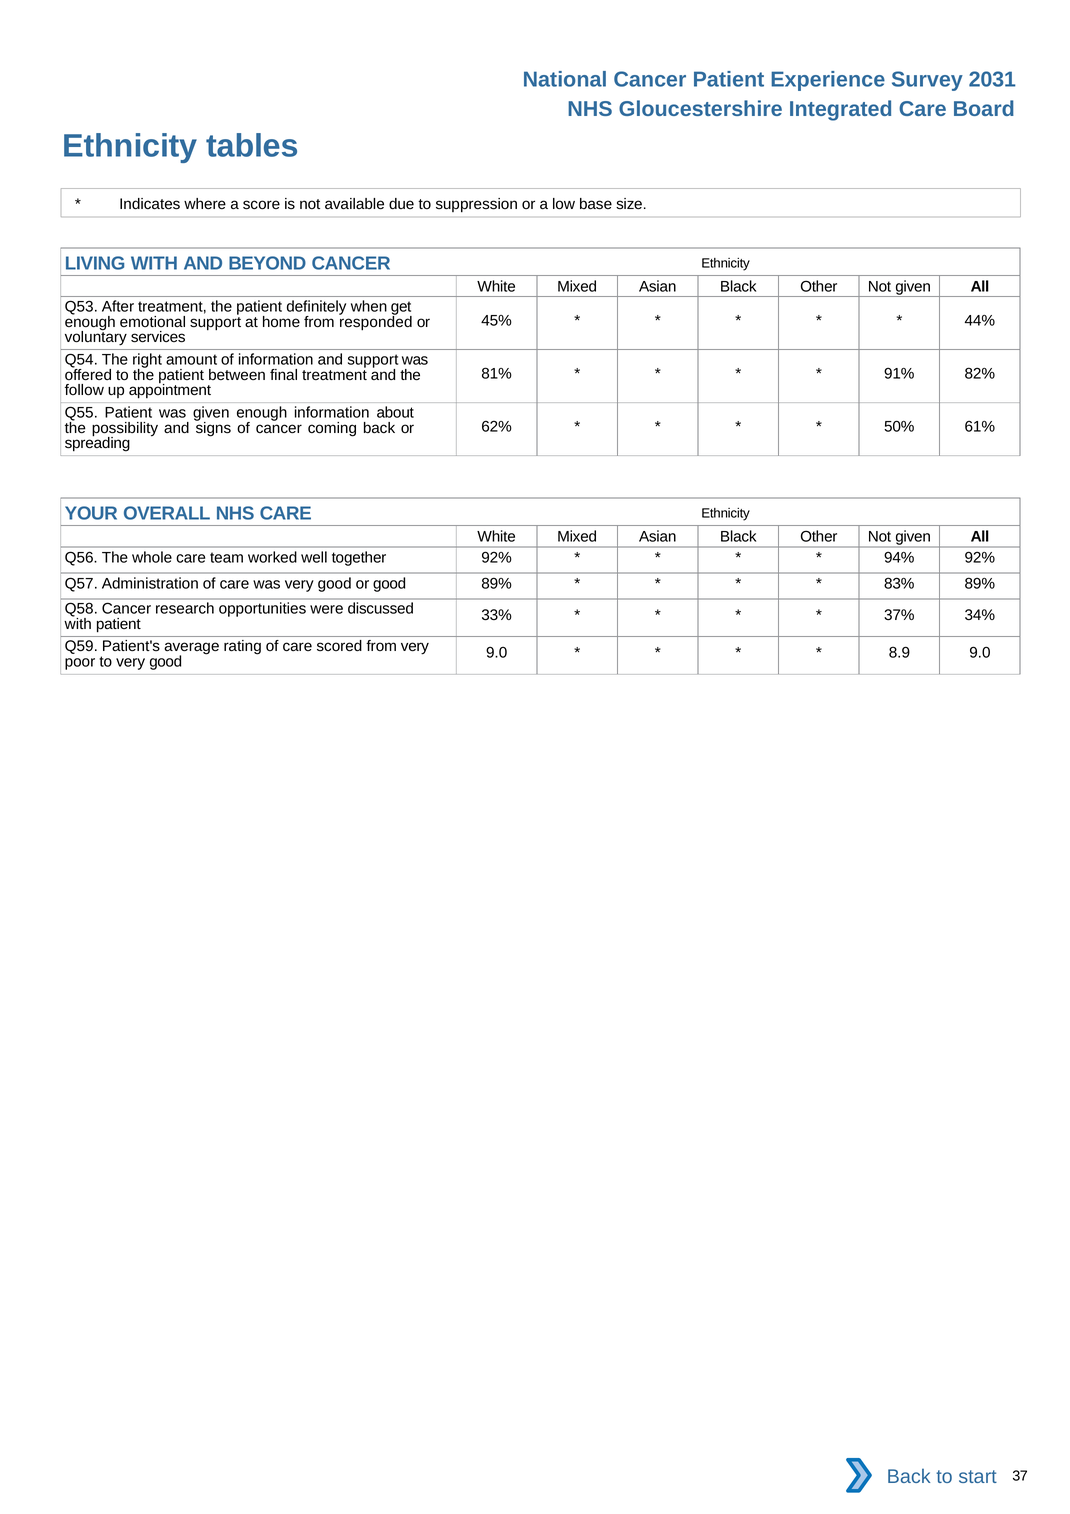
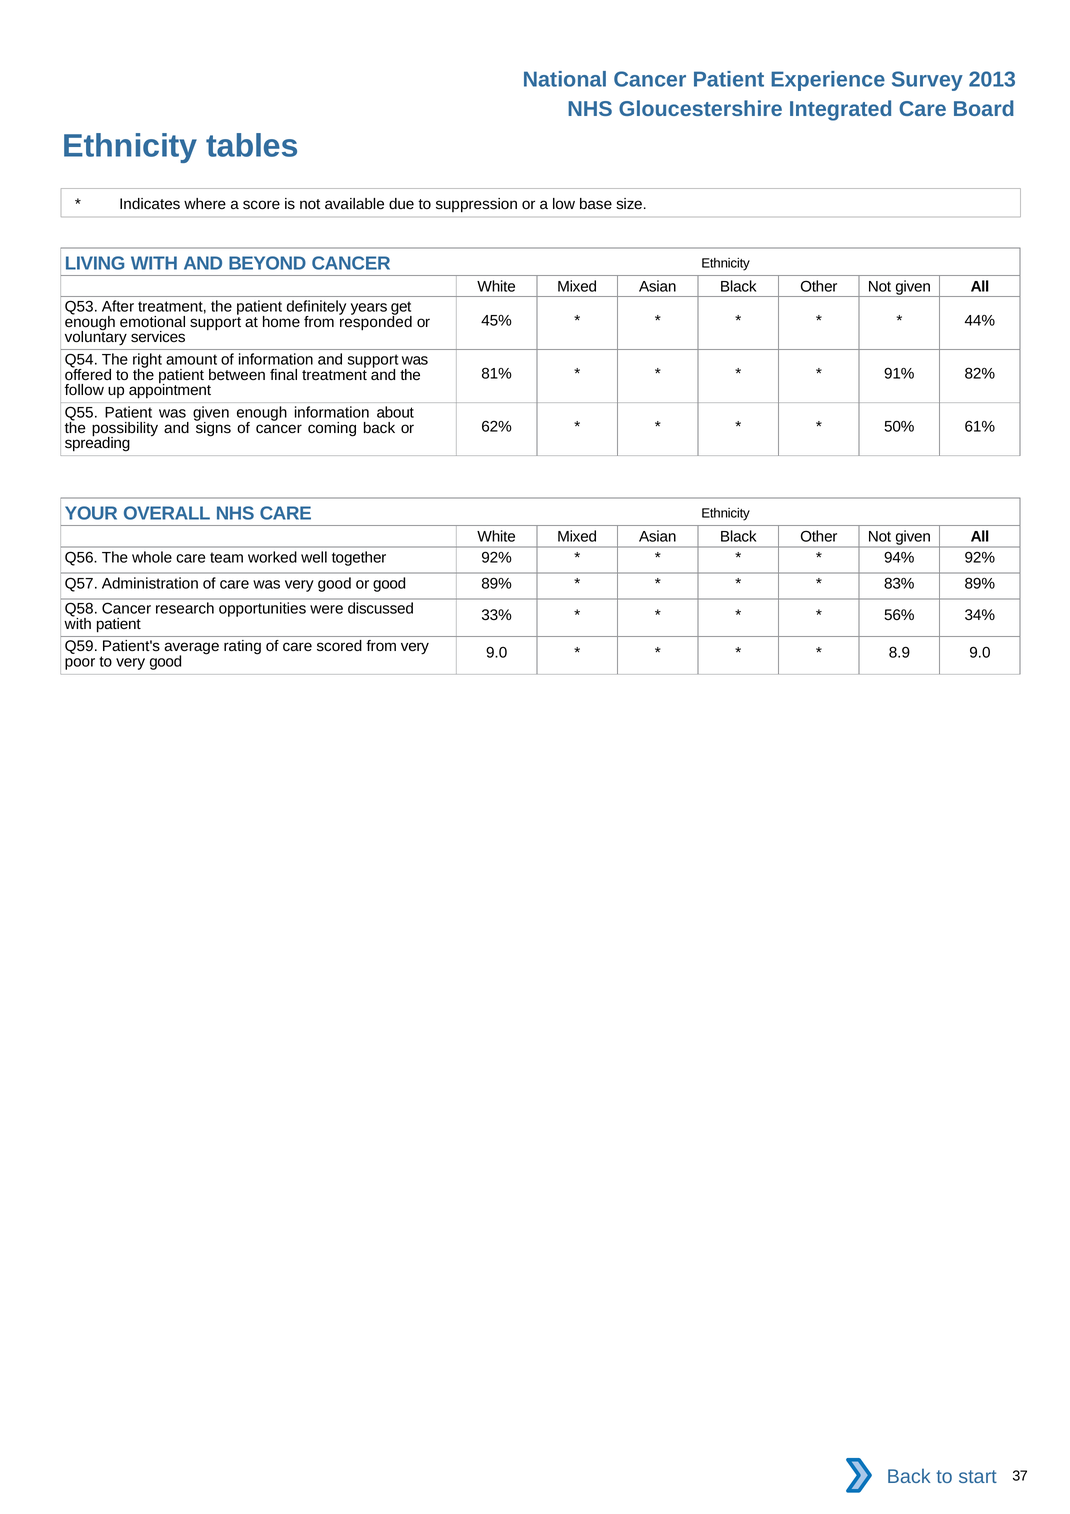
2031: 2031 -> 2013
when: when -> years
37%: 37% -> 56%
